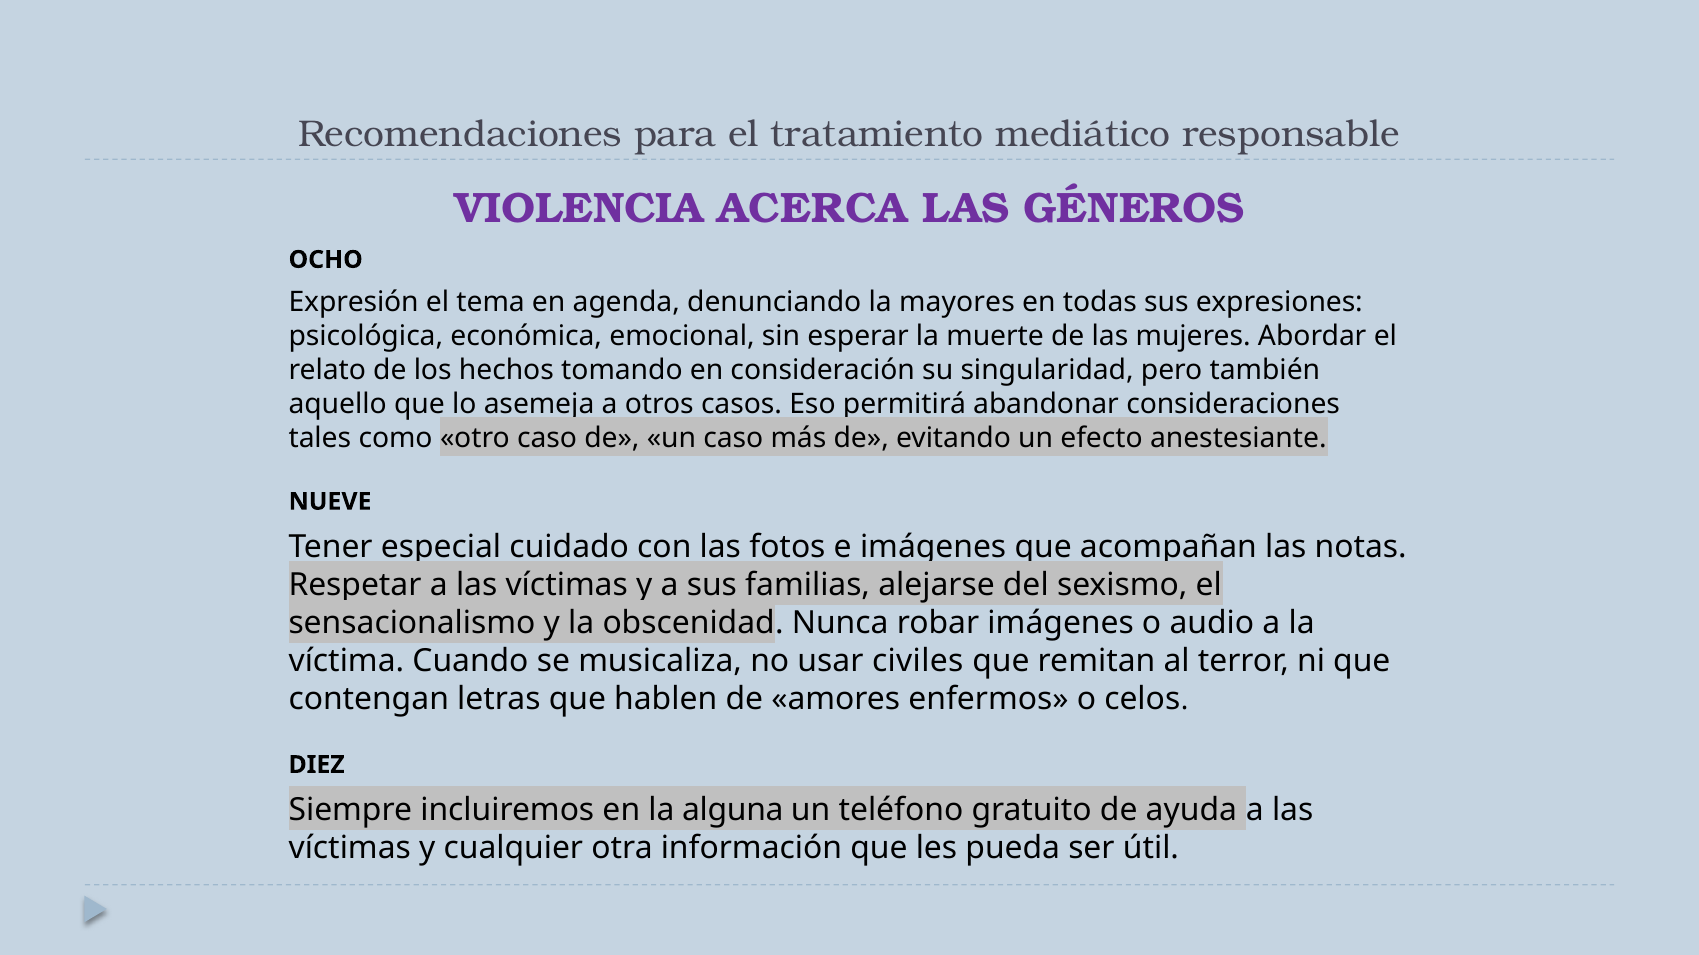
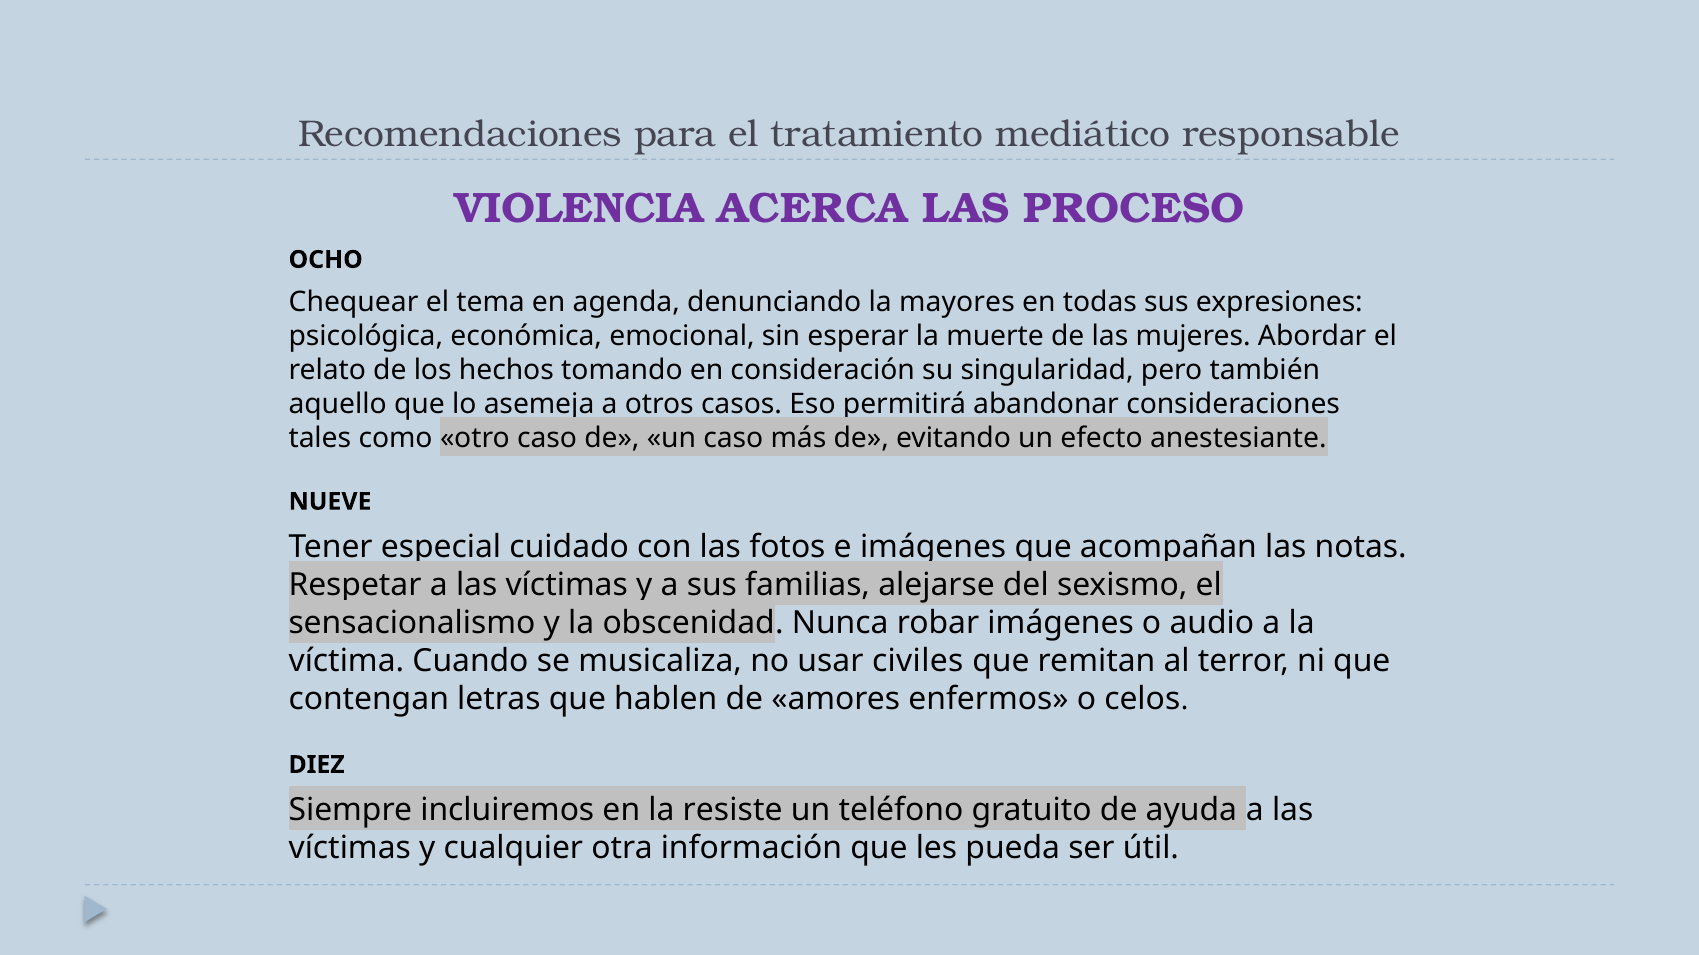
GÉNEROS: GÉNEROS -> PROCESO
Expresión: Expresión -> Chequear
alguna: alguna -> resiste
